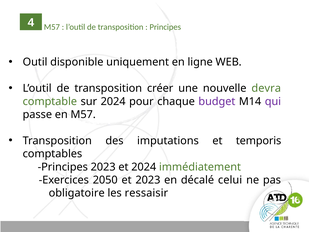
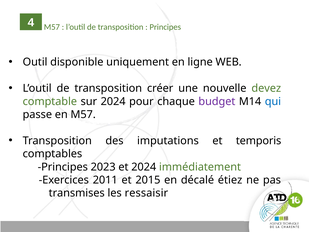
devra: devra -> devez
qui colour: purple -> blue
2050: 2050 -> 2011
et 2023: 2023 -> 2015
celui: celui -> étiez
obligatoire: obligatoire -> transmises
